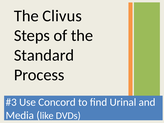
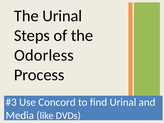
The Clivus: Clivus -> Urinal
Standard: Standard -> Odorless
